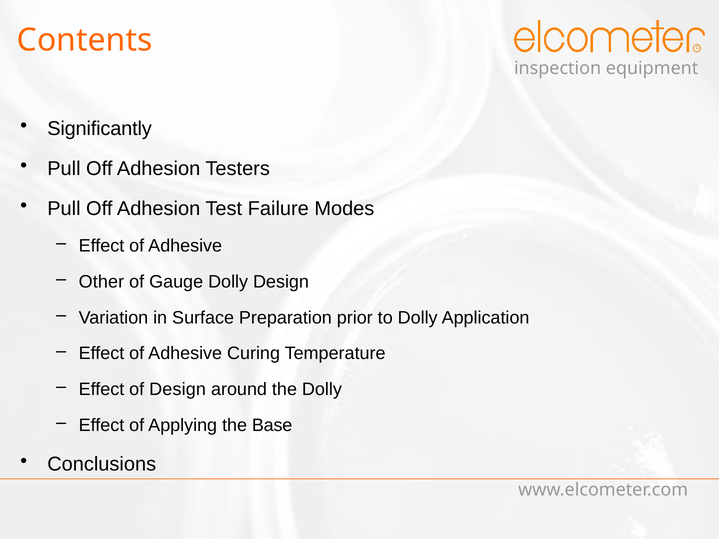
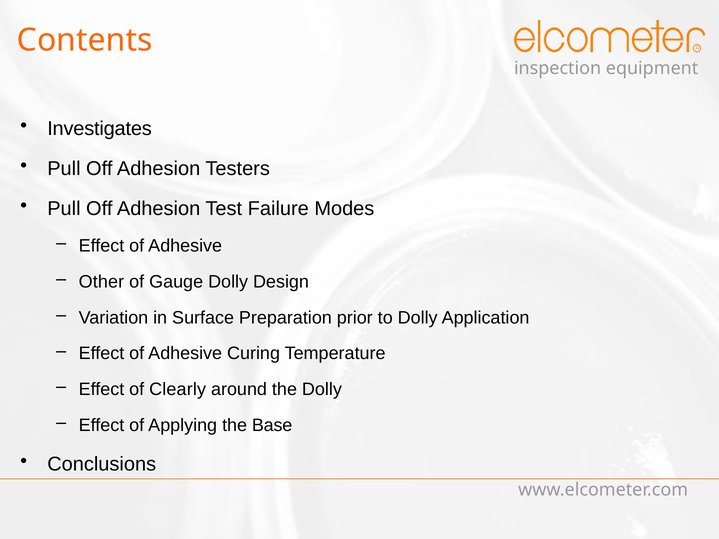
Significantly: Significantly -> Investigates
of Design: Design -> Clearly
